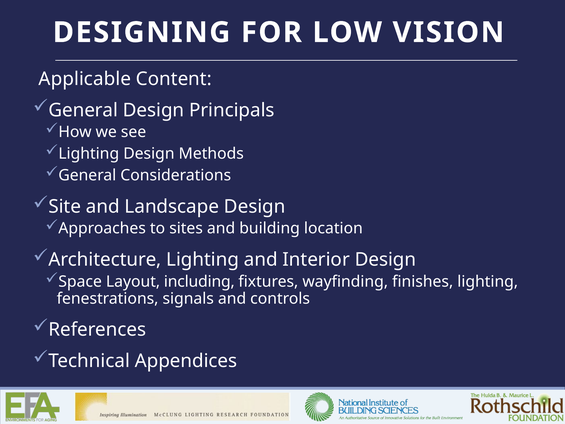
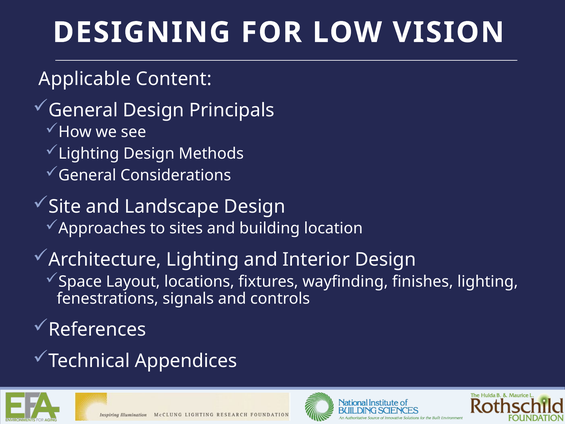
including: including -> locations
